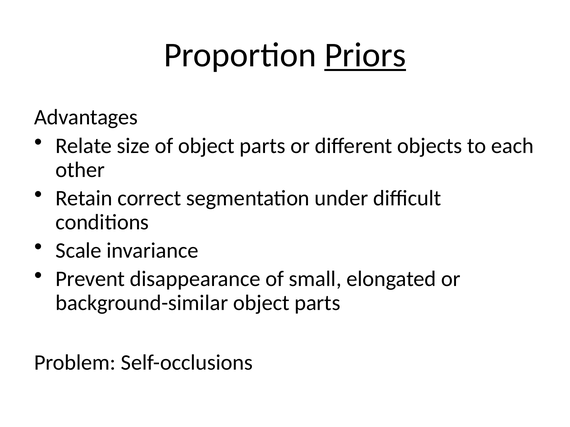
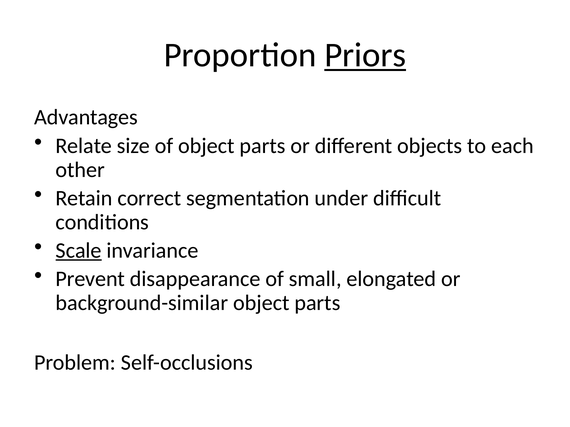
Scale underline: none -> present
